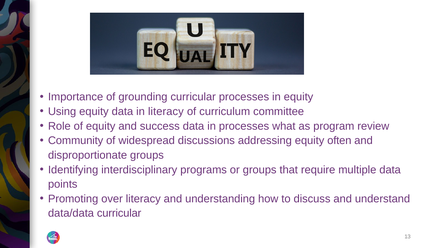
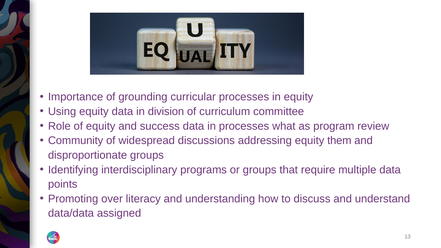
in literacy: literacy -> division
often: often -> them
data/data curricular: curricular -> assigned
